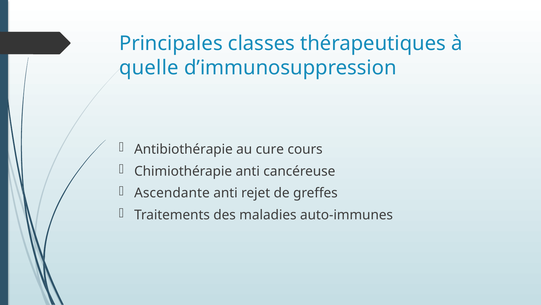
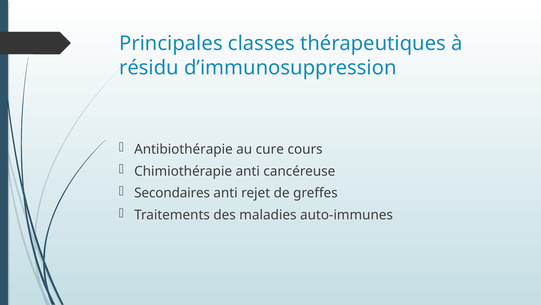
quelle: quelle -> résidu
Ascendante: Ascendante -> Secondaires
